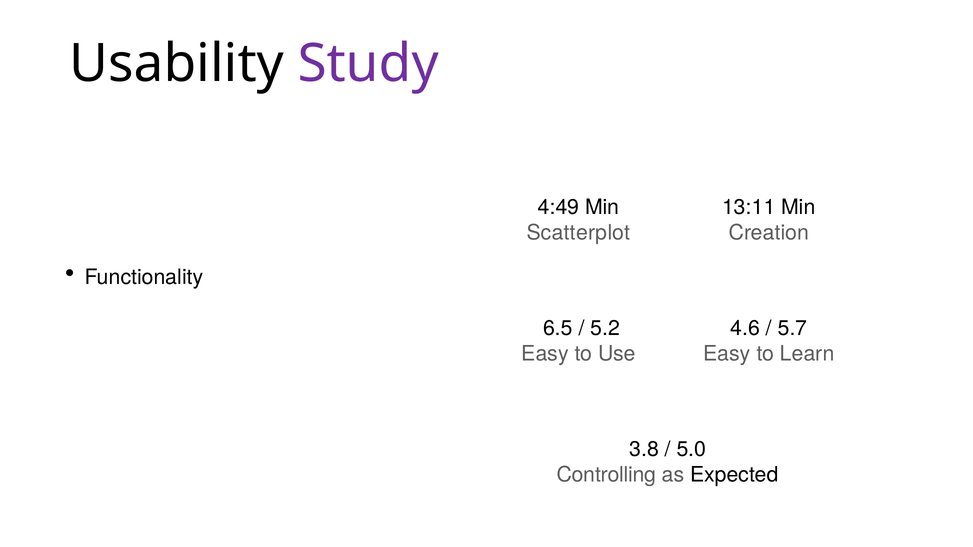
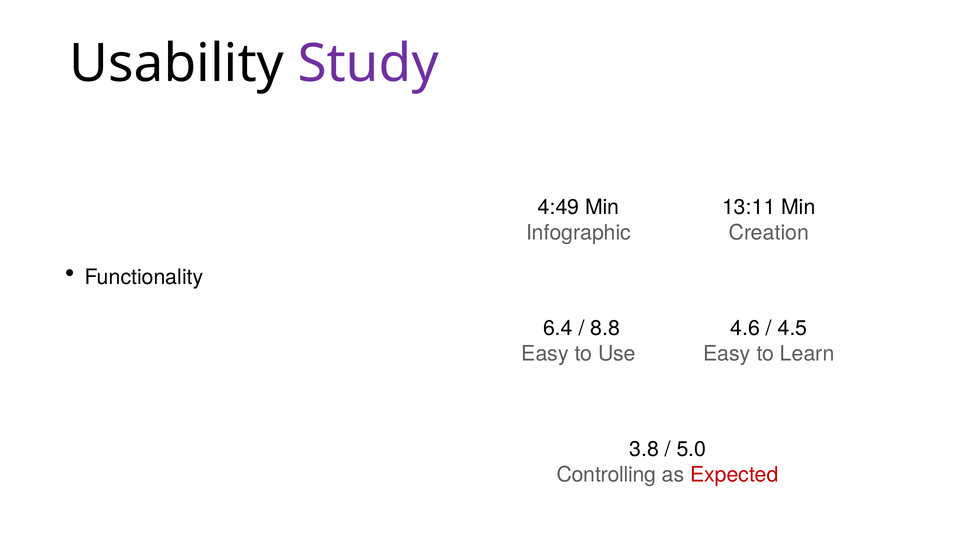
Scatterplot: Scatterplot -> Infographic
6.5: 6.5 -> 6.4
5.2: 5.2 -> 8.8
5.7: 5.7 -> 4.5
Expected colour: black -> red
